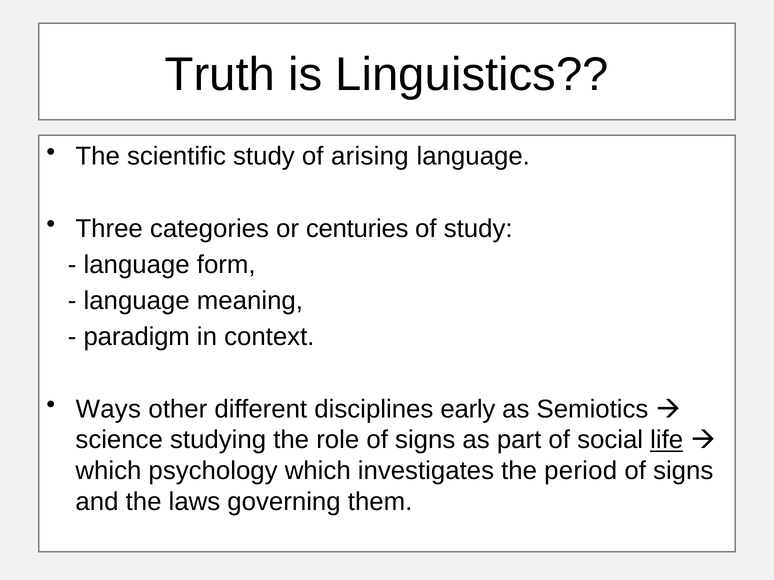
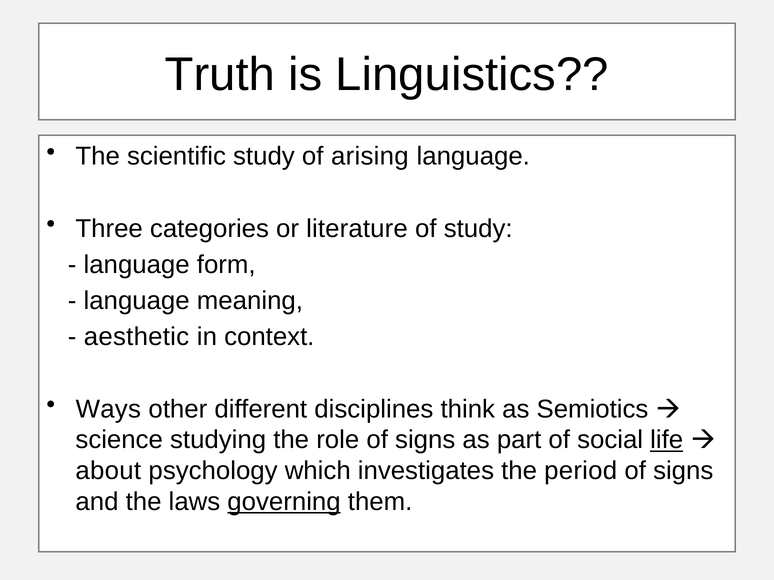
centuries: centuries -> literature
paradigm: paradigm -> aesthetic
early: early -> think
which at (108, 471): which -> about
governing underline: none -> present
